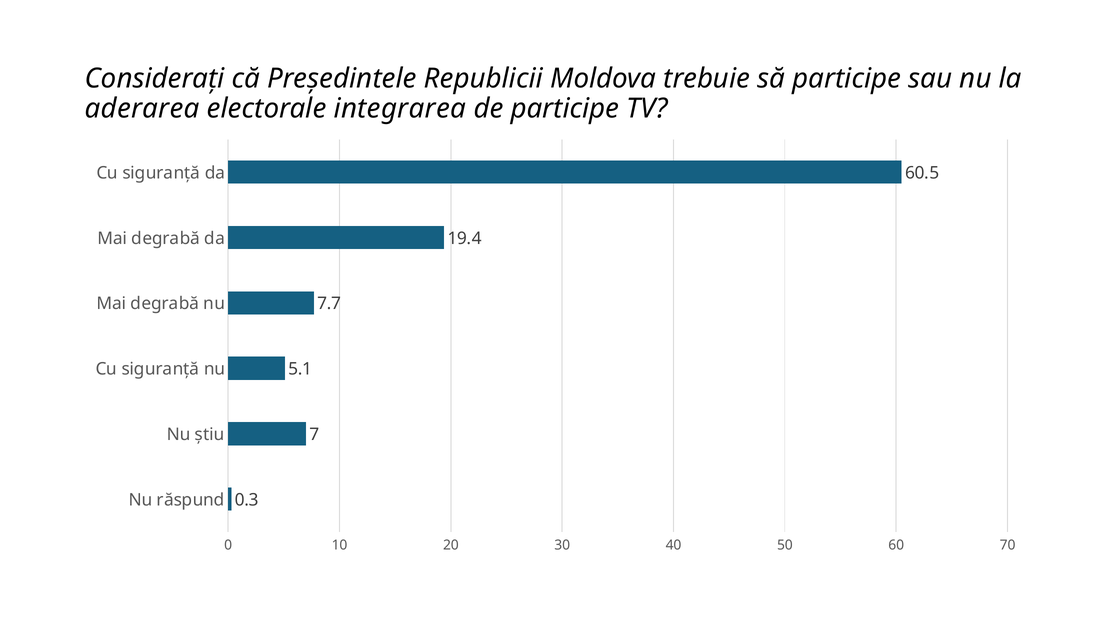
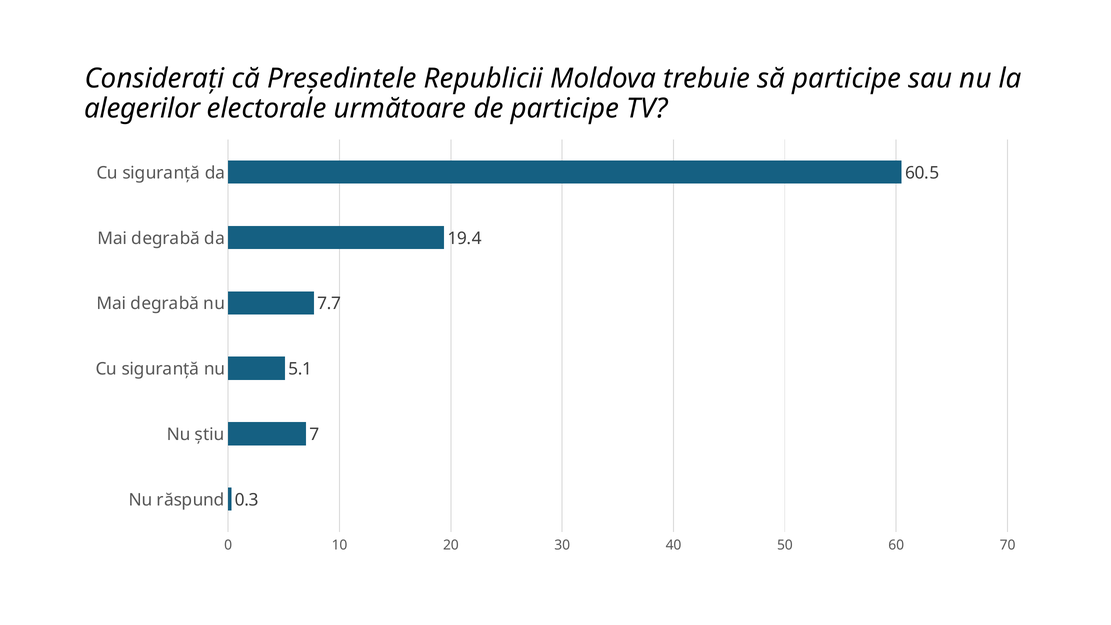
aderarea: aderarea -> alegerilor
integrarea: integrarea -> următoare
